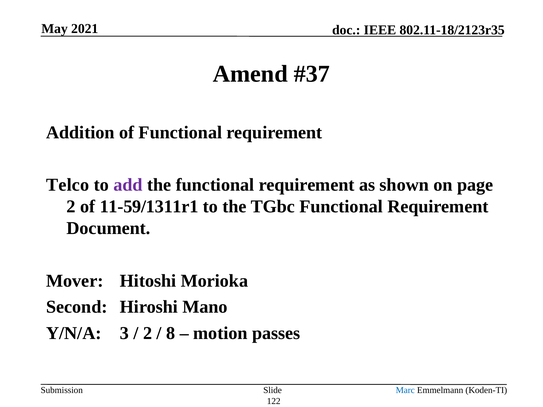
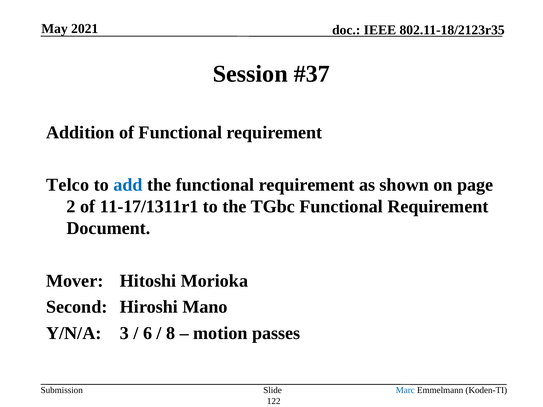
Amend: Amend -> Session
add colour: purple -> blue
11-59/1311r1: 11-59/1311r1 -> 11-17/1311r1
2 at (148, 333): 2 -> 6
